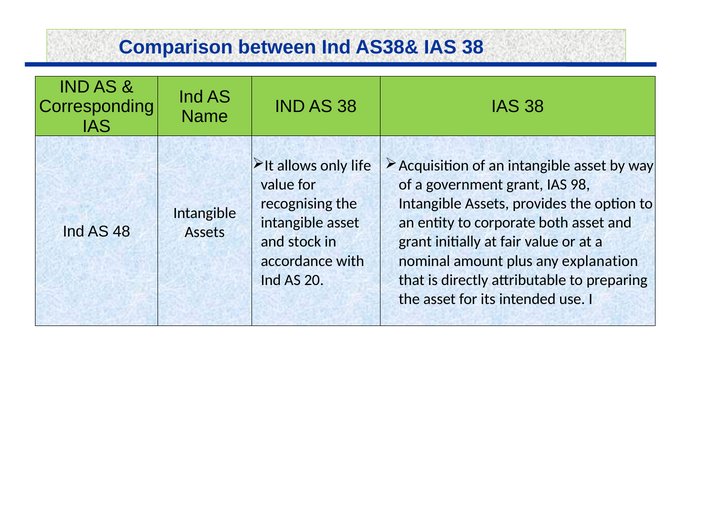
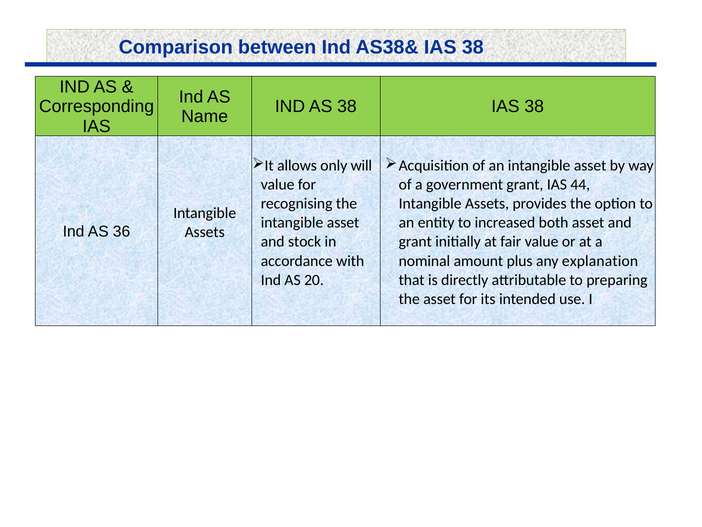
life: life -> will
98: 98 -> 44
corporate: corporate -> increased
48: 48 -> 36
